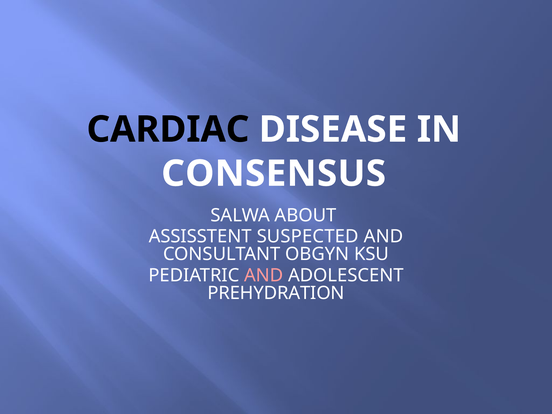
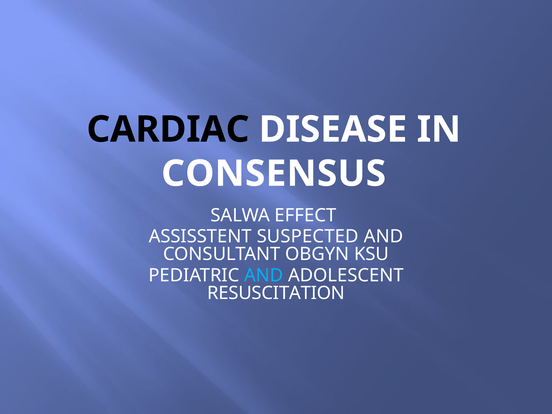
ABOUT: ABOUT -> EFFECT
AND at (264, 275) colour: pink -> light blue
PREHYDRATION: PREHYDRATION -> RESUSCITATION
